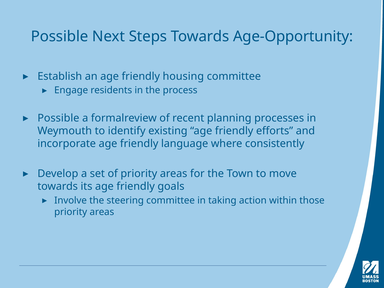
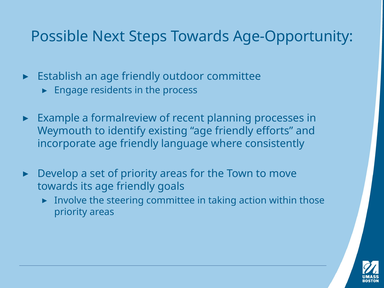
housing: housing -> outdoor
Possible at (58, 118): Possible -> Example
